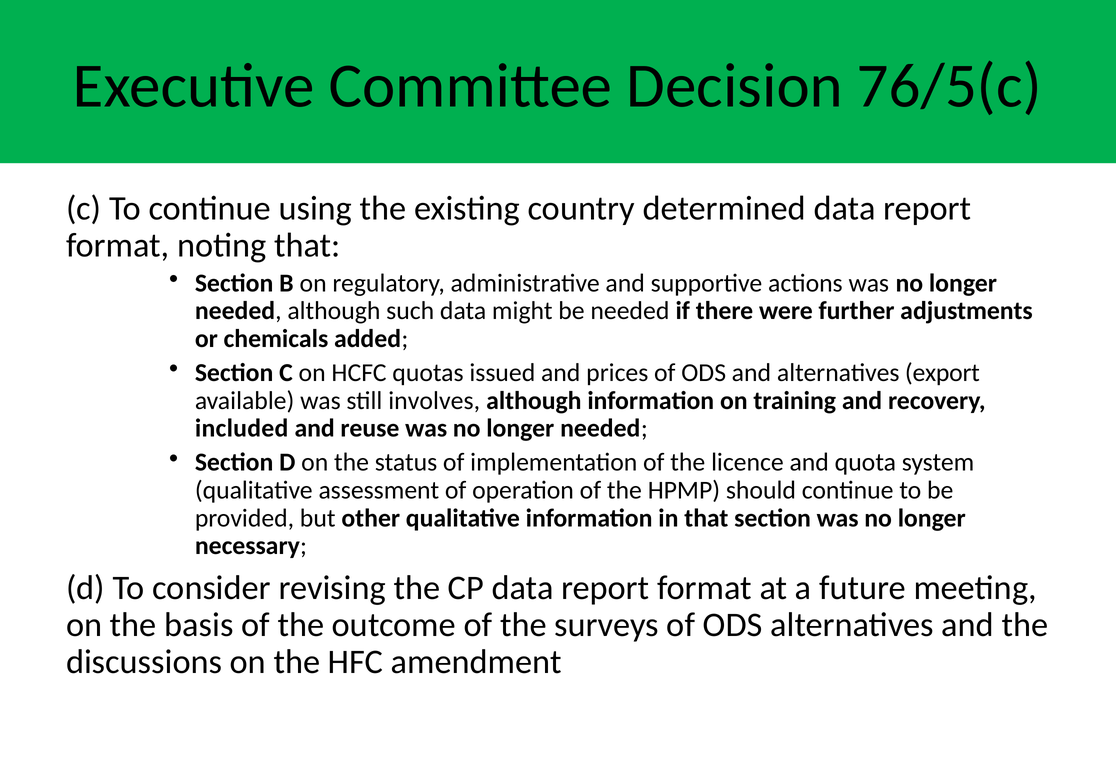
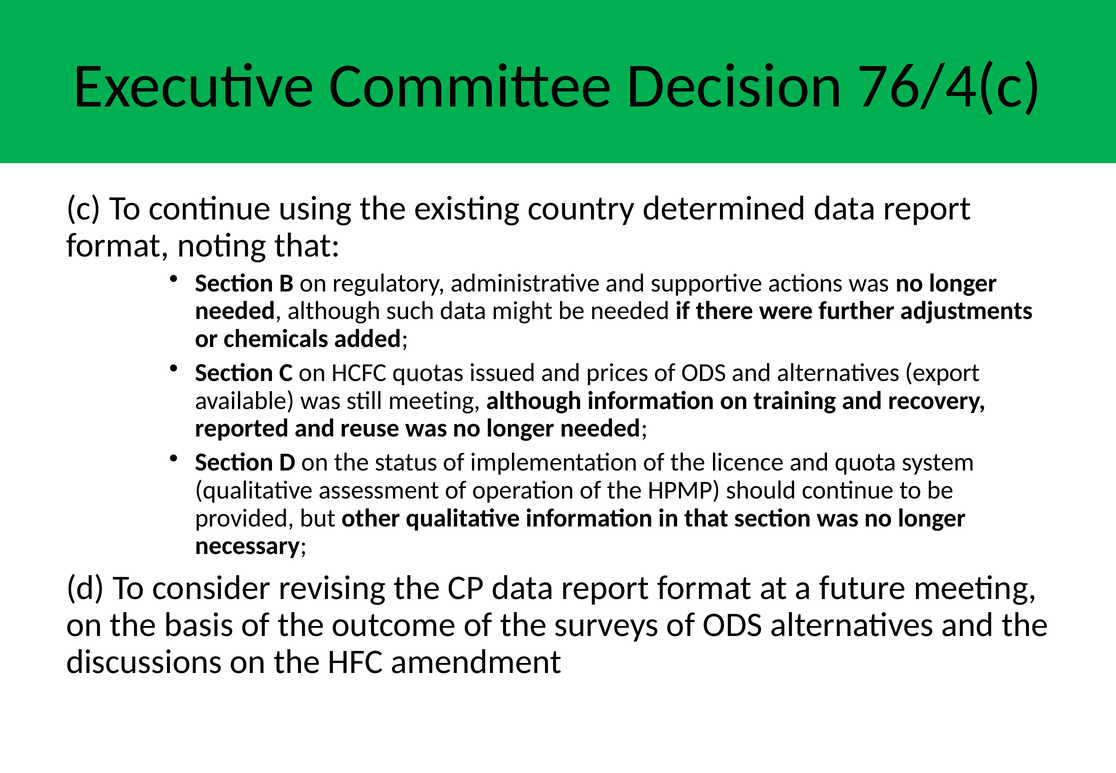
76/5(c: 76/5(c -> 76/4(c
still involves: involves -> meeting
included: included -> reported
